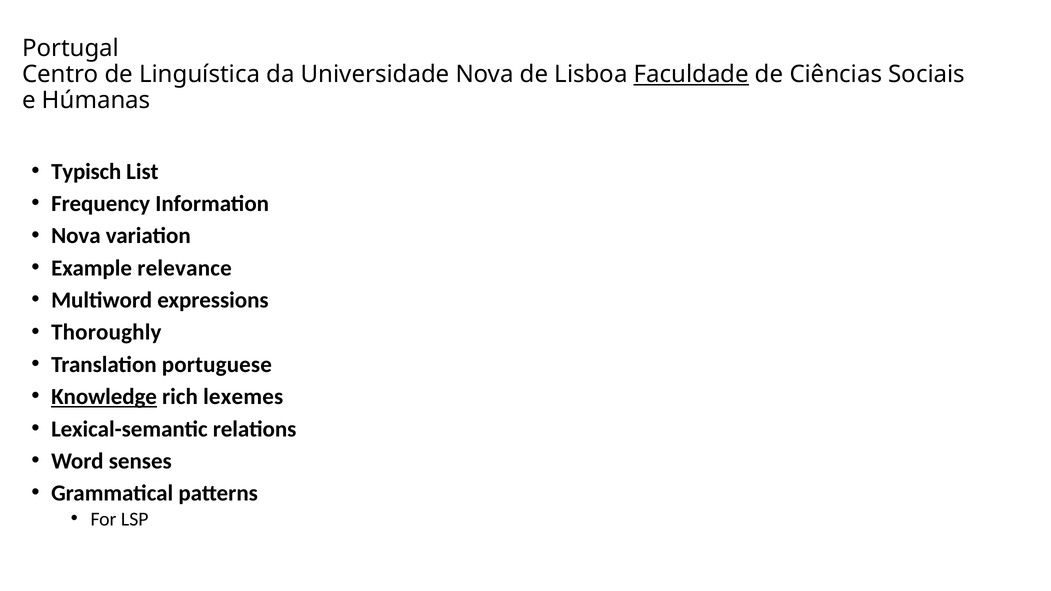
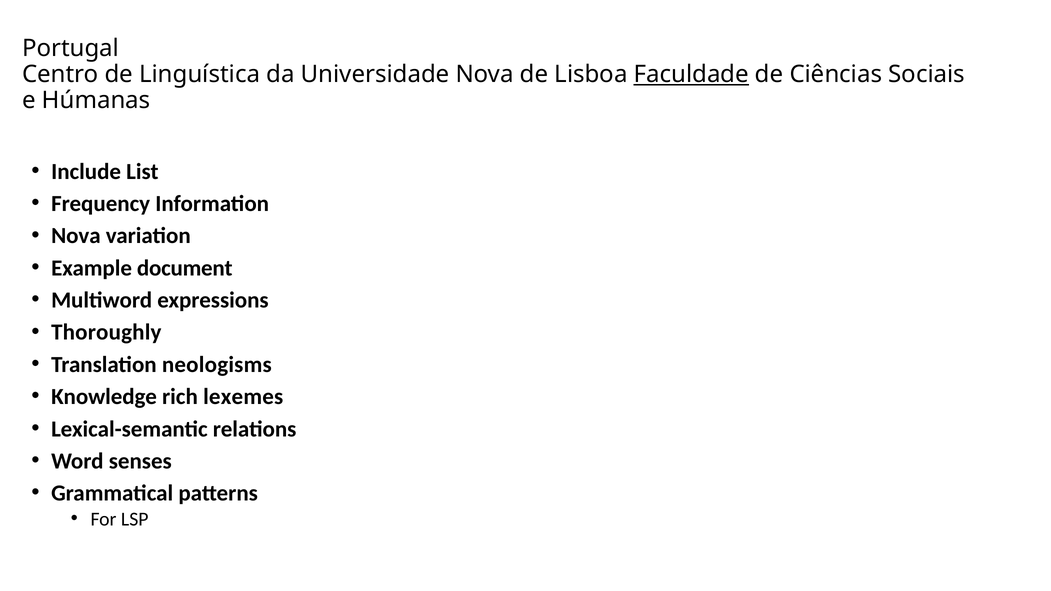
Typisch: Typisch -> Include
relevance: relevance -> document
portuguese: portuguese -> neologisms
Knowledge underline: present -> none
